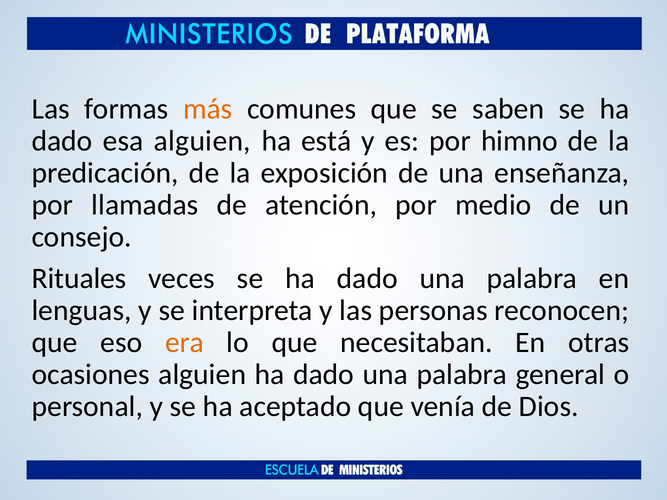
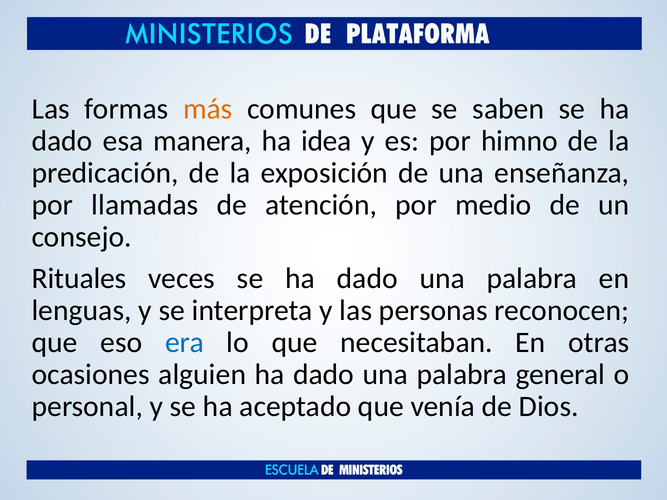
esa alguien: alguien -> manera
está: está -> idea
era colour: orange -> blue
